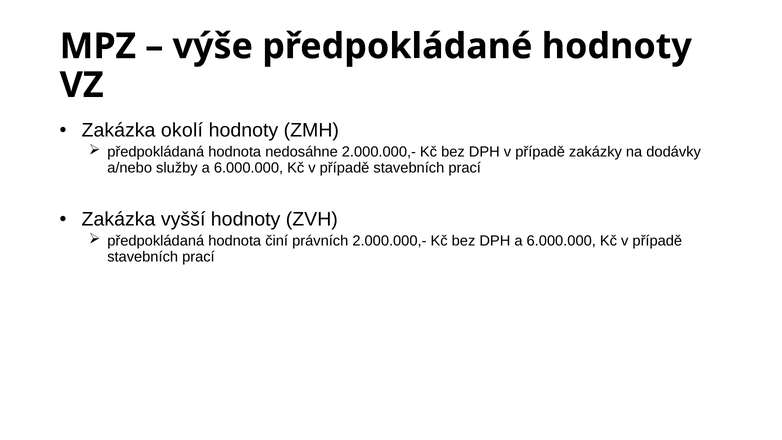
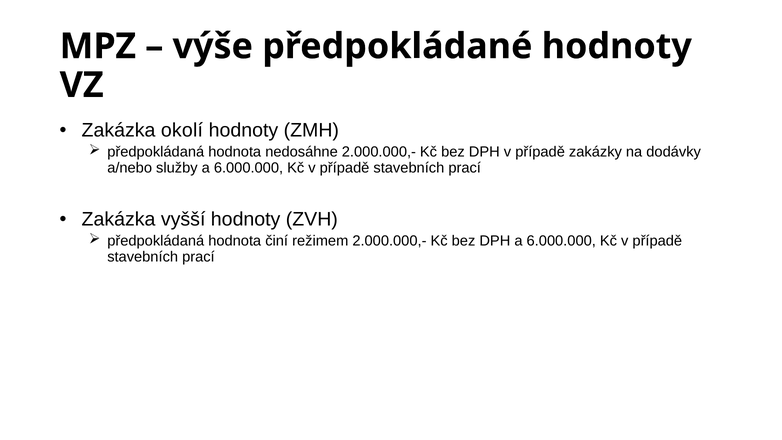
právních: právních -> režimem
